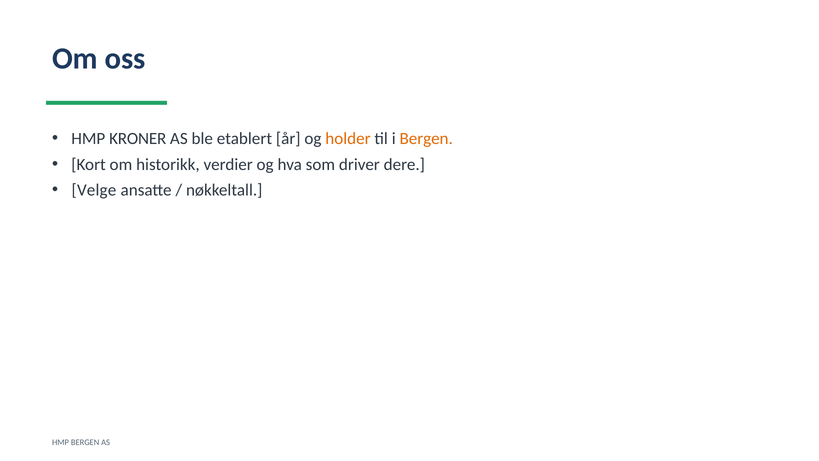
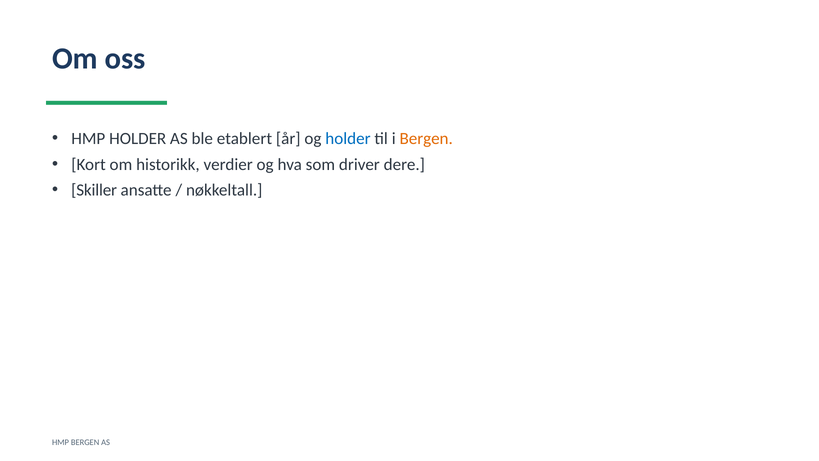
HMP KRONER: KRONER -> HOLDER
holder at (348, 139) colour: orange -> blue
Velge: Velge -> Skiller
